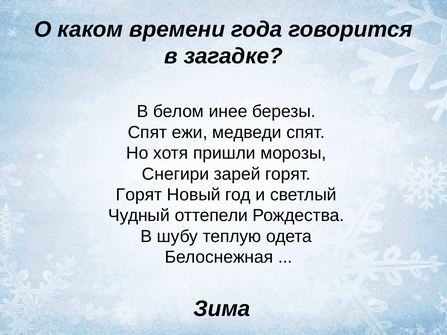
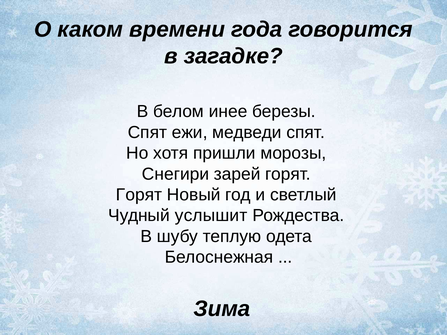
оттепели: оттепели -> услышит
